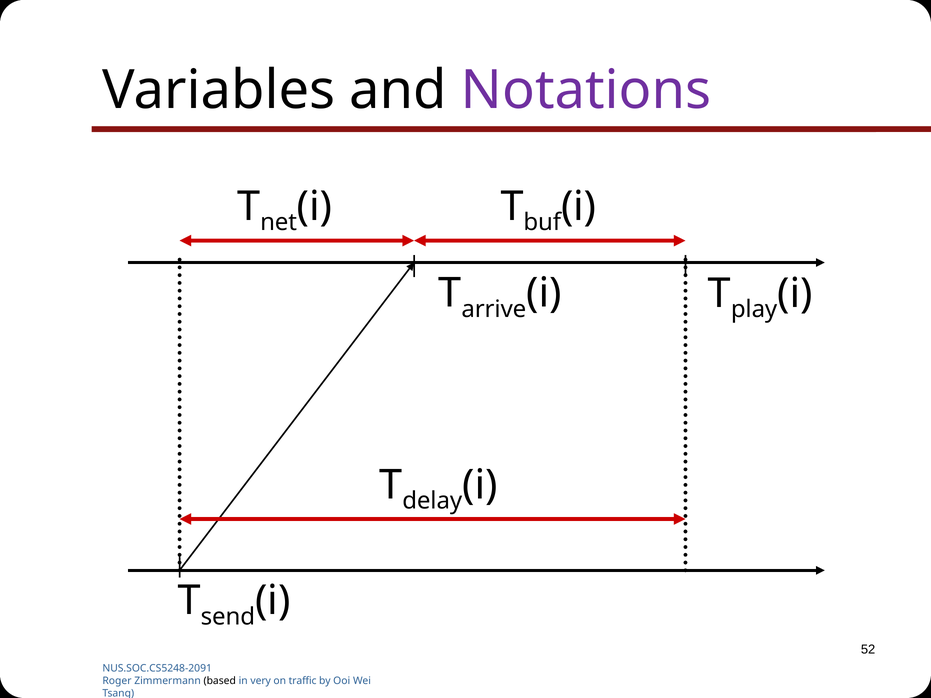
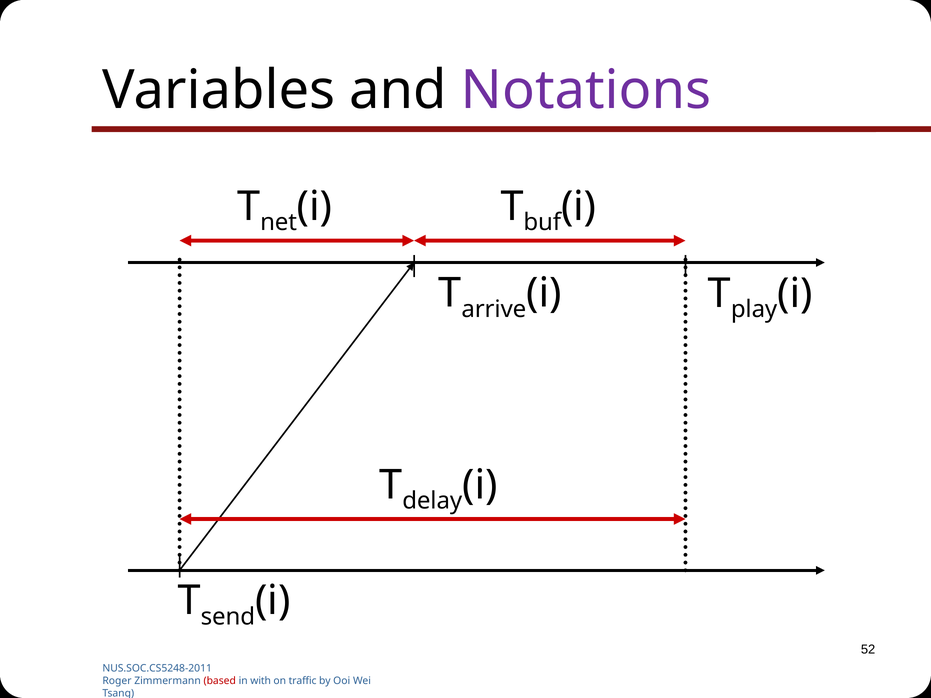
NUS.SOC.CS5248-2091: NUS.SOC.CS5248-2091 -> NUS.SOC.CS5248-2011
based colour: black -> red
very: very -> with
